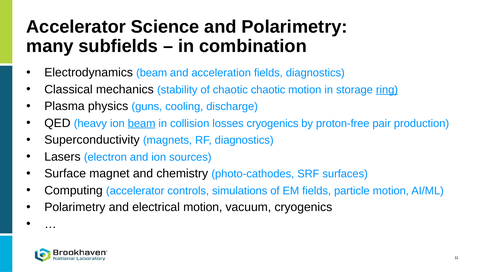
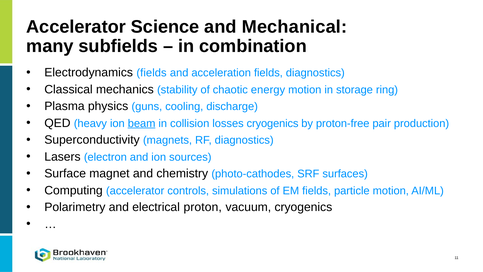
and Polarimetry: Polarimetry -> Mechanical
Electrodynamics beam: beam -> fields
chaotic chaotic: chaotic -> energy
ring underline: present -> none
electrical motion: motion -> proton
